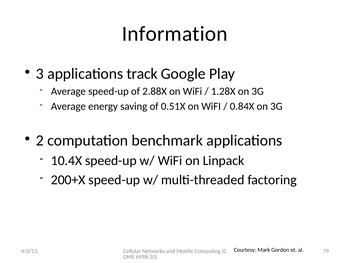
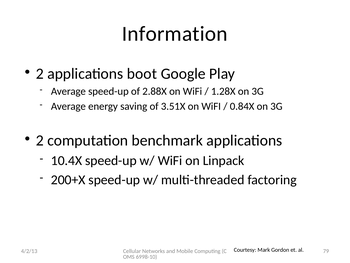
3 at (40, 74): 3 -> 2
track: track -> boot
0.51X: 0.51X -> 3.51X
